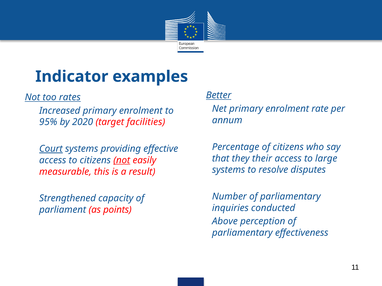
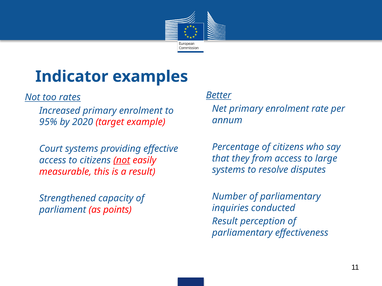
facilities: facilities -> example
Court underline: present -> none
their: their -> from
Above at (225, 222): Above -> Result
